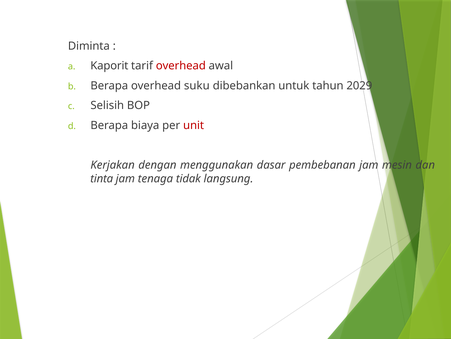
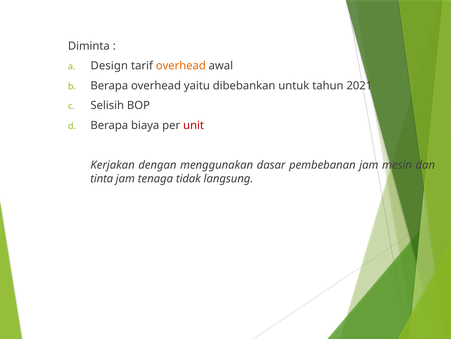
Kaporit: Kaporit -> Design
overhead at (181, 66) colour: red -> orange
suku: suku -> yaitu
2029: 2029 -> 2021
